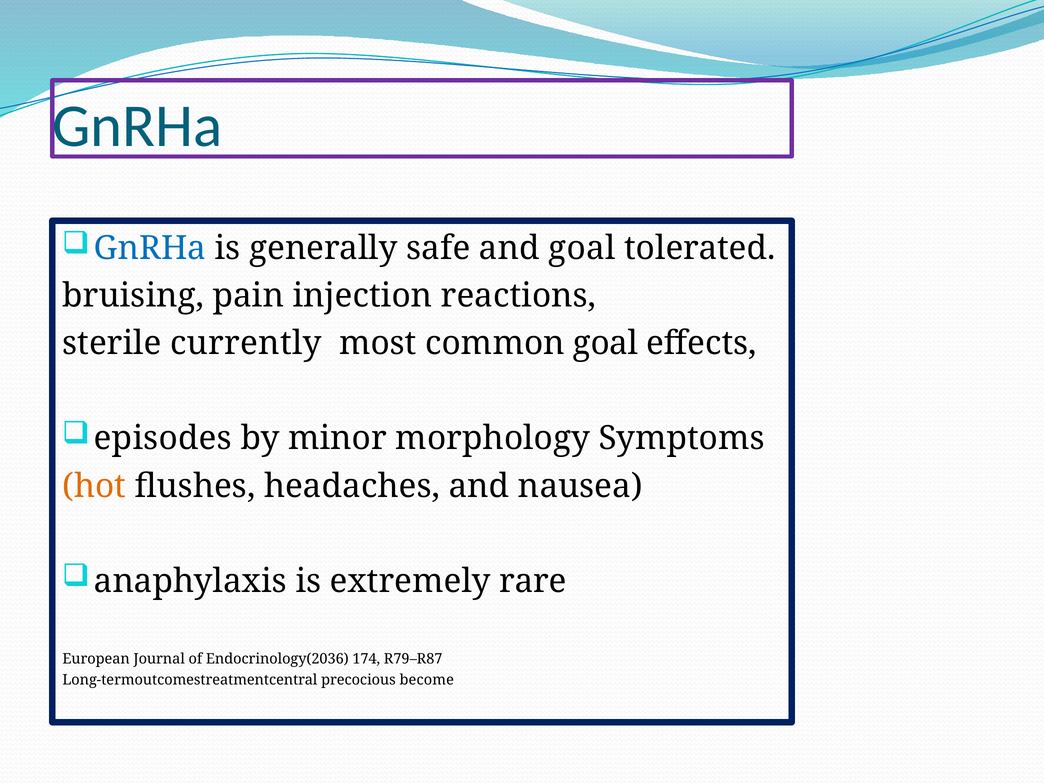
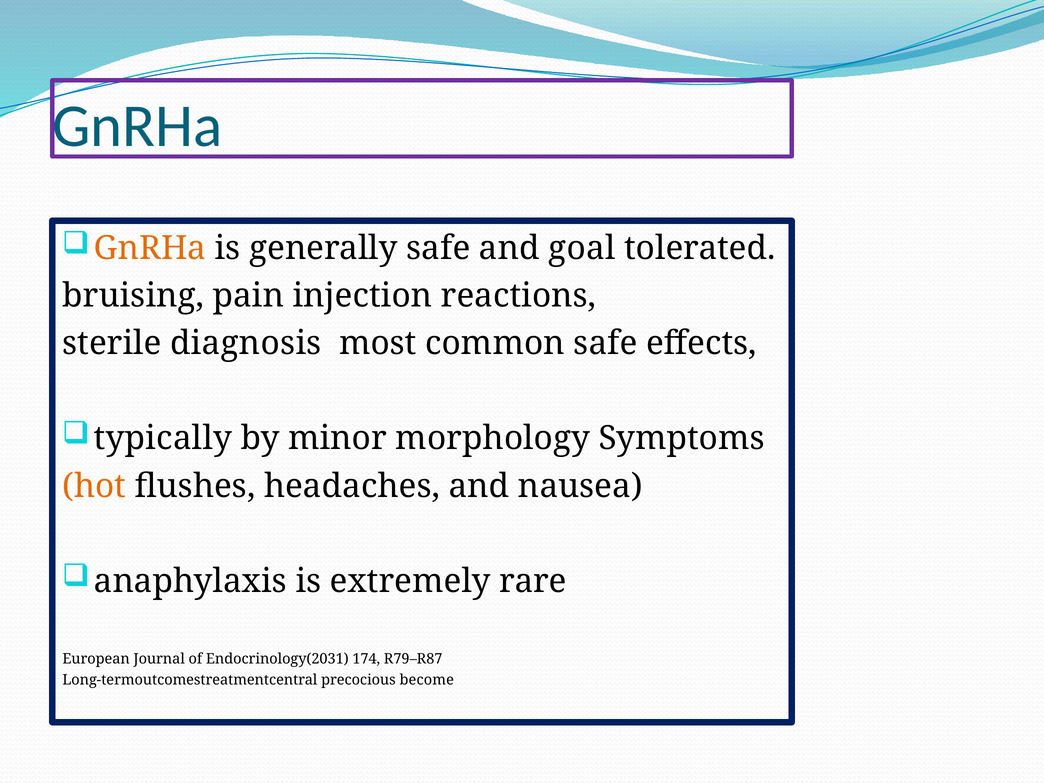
GnRHa at (150, 248) colour: blue -> orange
currently: currently -> diagnosis
common goal: goal -> safe
episodes: episodes -> typically
Endocrinology(2036: Endocrinology(2036 -> Endocrinology(2031
